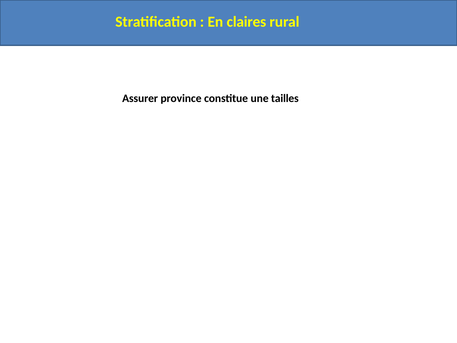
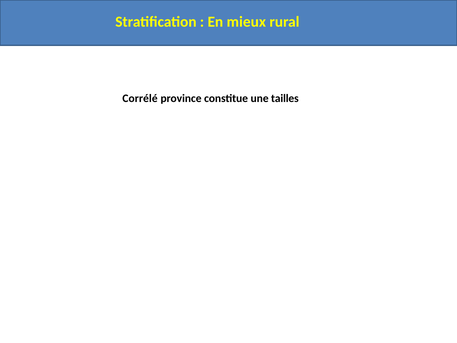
claires: claires -> mieux
Assurer: Assurer -> Corrélé
